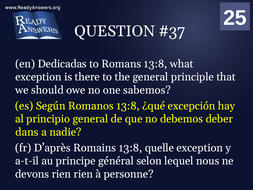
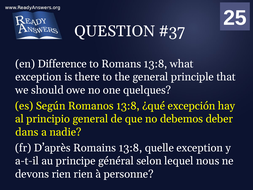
Dedicadas: Dedicadas -> Difference
sabemos: sabemos -> quelques
